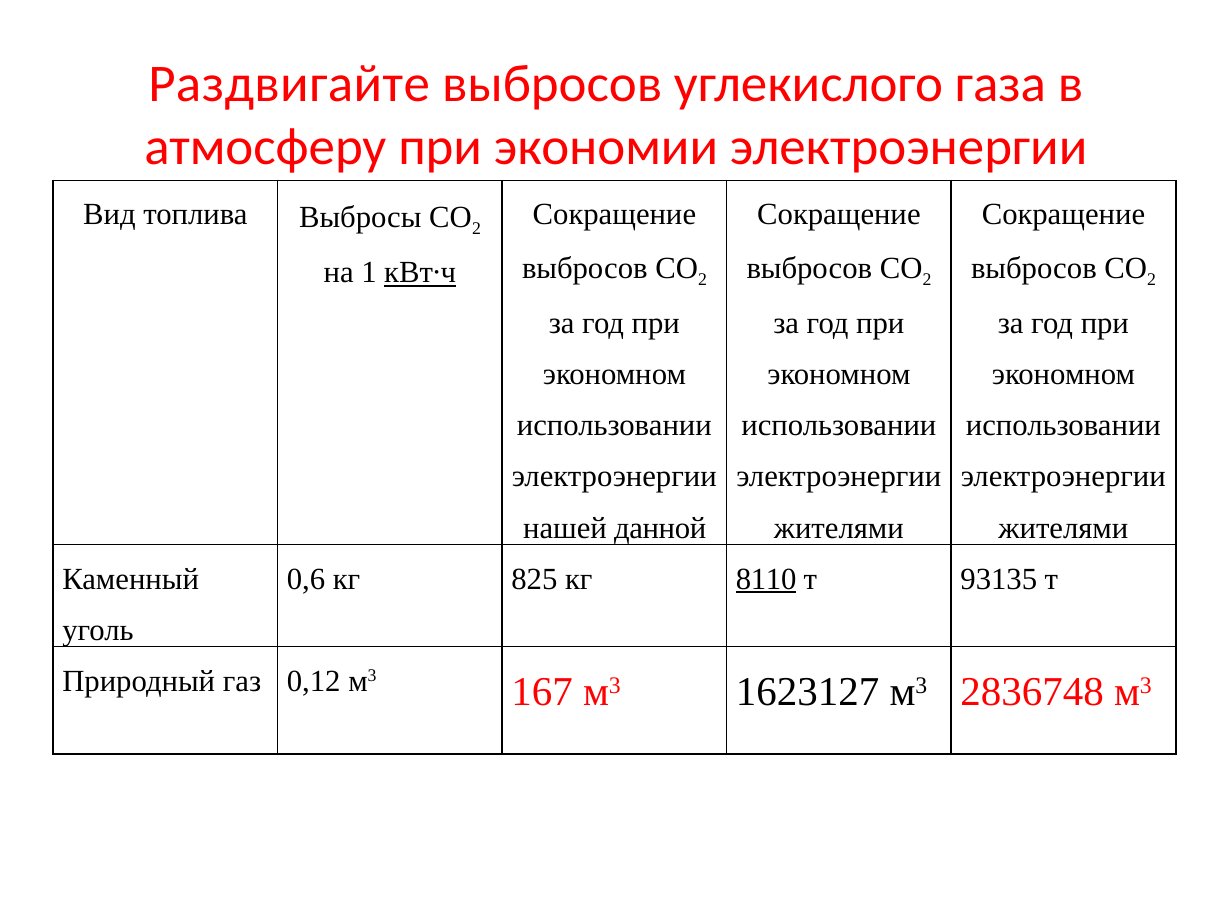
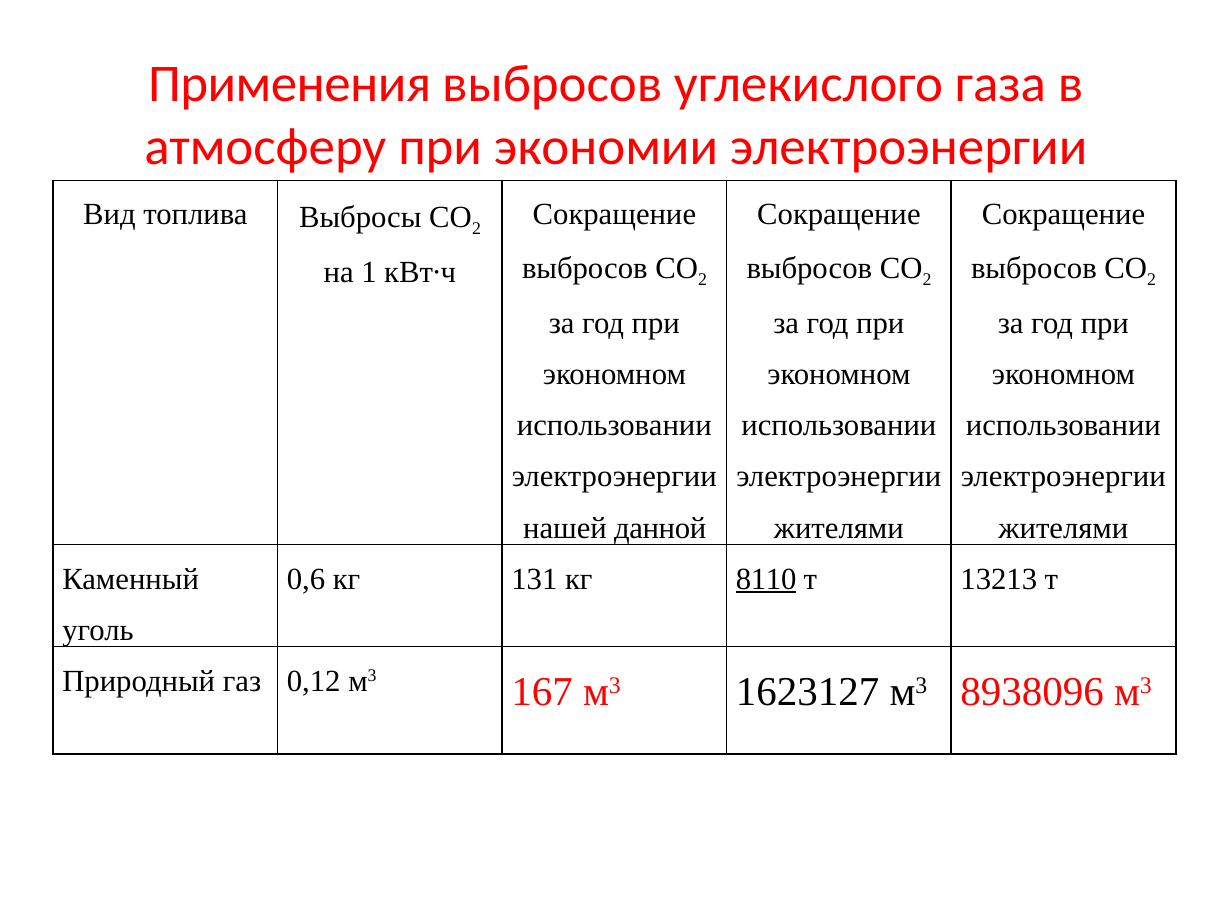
Раздвигайте: Раздвигайте -> Применения
кВт∙ч underline: present -> none
825: 825 -> 131
93135: 93135 -> 13213
2836748: 2836748 -> 8938096
